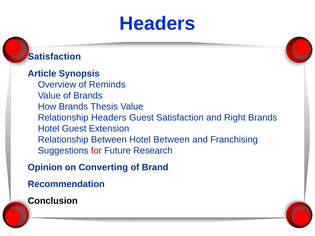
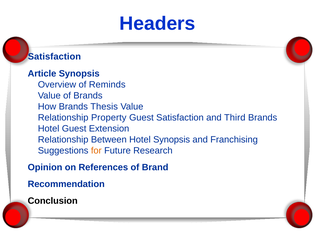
Relationship Headers: Headers -> Property
Right: Right -> Third
Hotel Between: Between -> Synopsis
for colour: red -> orange
Converting: Converting -> References
